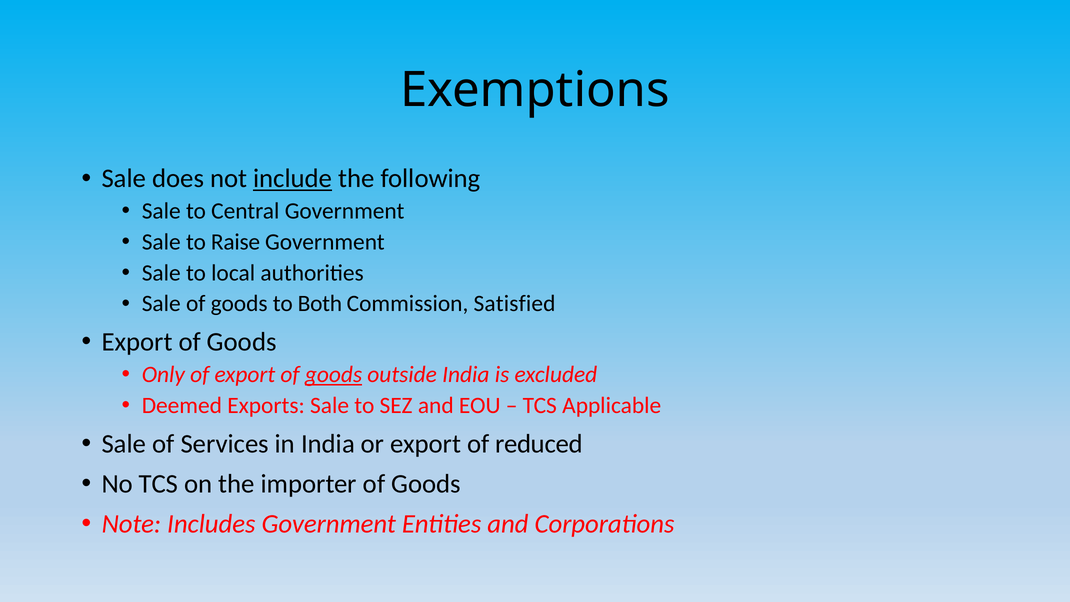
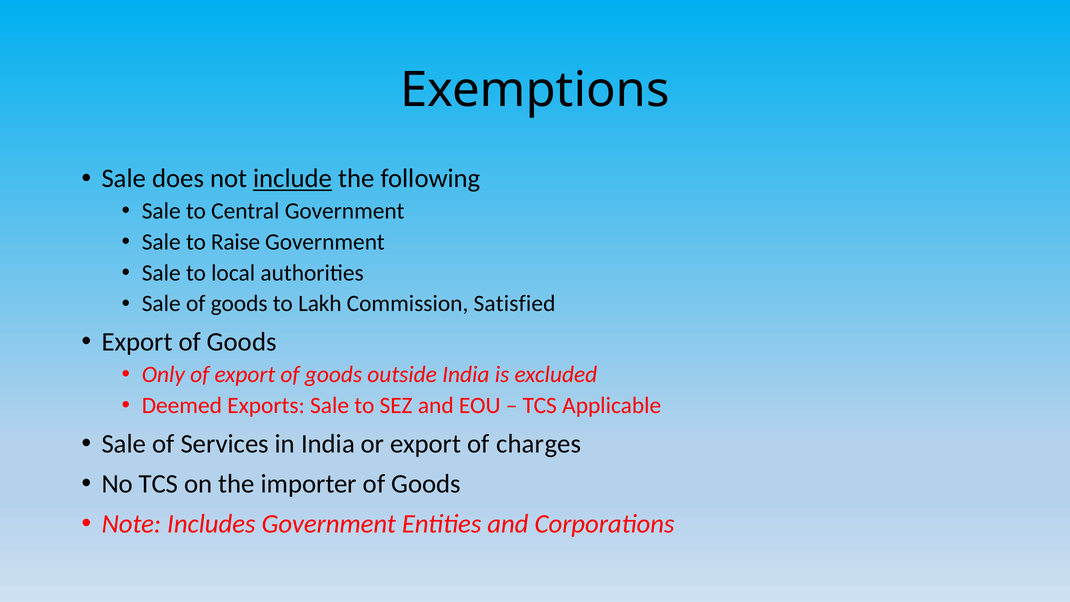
Both: Both -> Lakh
goods at (334, 375) underline: present -> none
reduced: reduced -> charges
